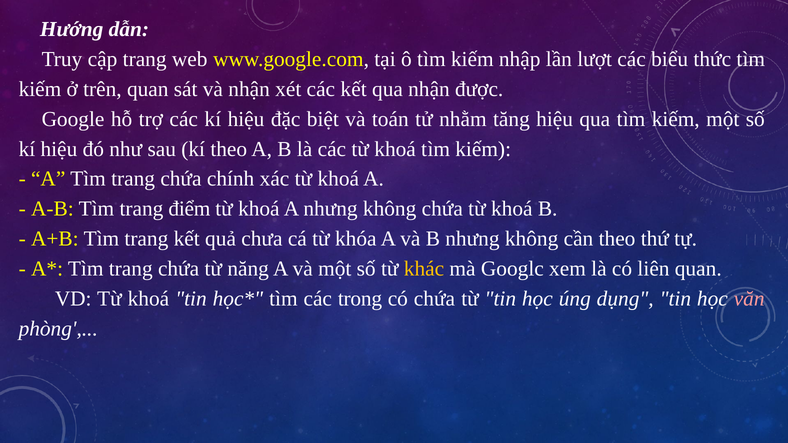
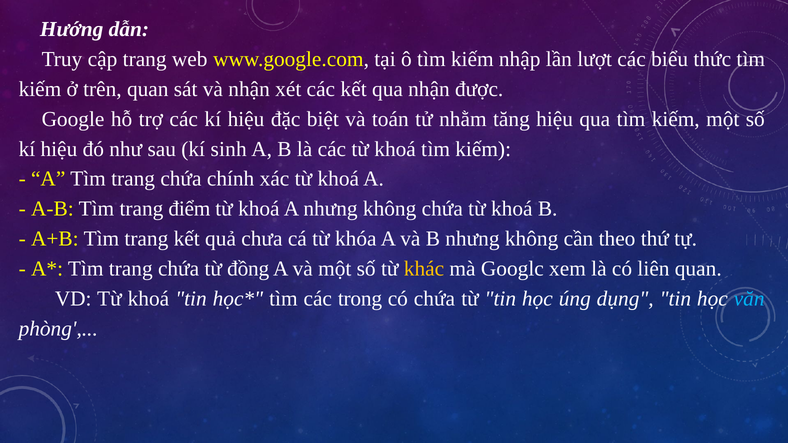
kí theo: theo -> sinh
năng: năng -> đồng
văn colour: pink -> light blue
